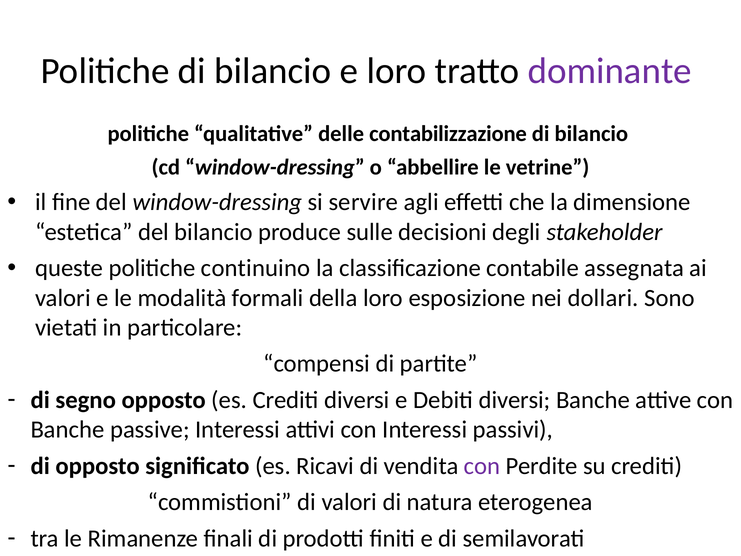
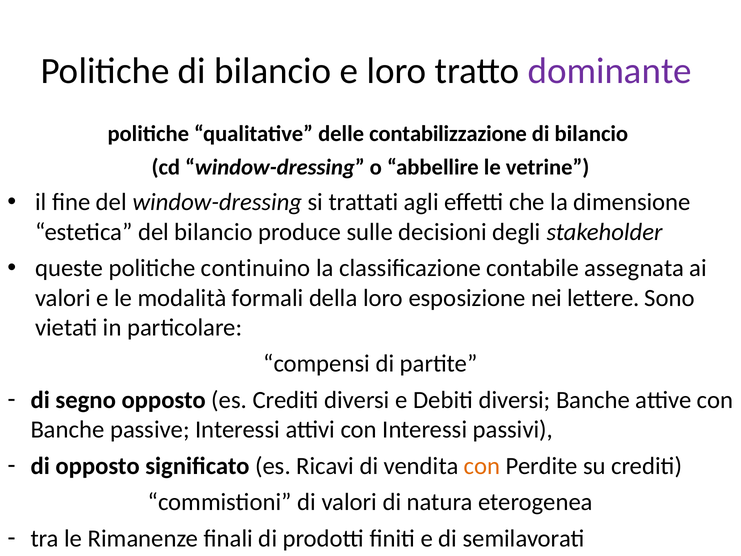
servire: servire -> trattati
dollari: dollari -> lettere
con at (482, 466) colour: purple -> orange
